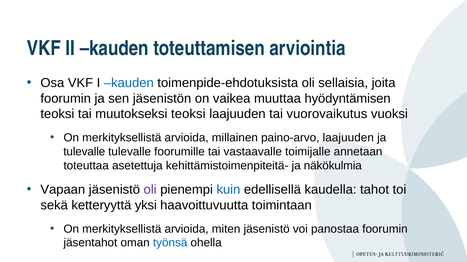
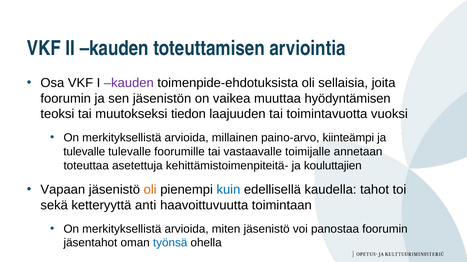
kauden at (129, 83) colour: blue -> purple
muutokseksi teoksi: teoksi -> tiedon
vuorovaikutus: vuorovaikutus -> toimintavuotta
paino-arvo laajuuden: laajuuden -> kiinteämpi
näkökulmia: näkökulmia -> kouluttajien
oli at (150, 190) colour: purple -> orange
yksi: yksi -> anti
